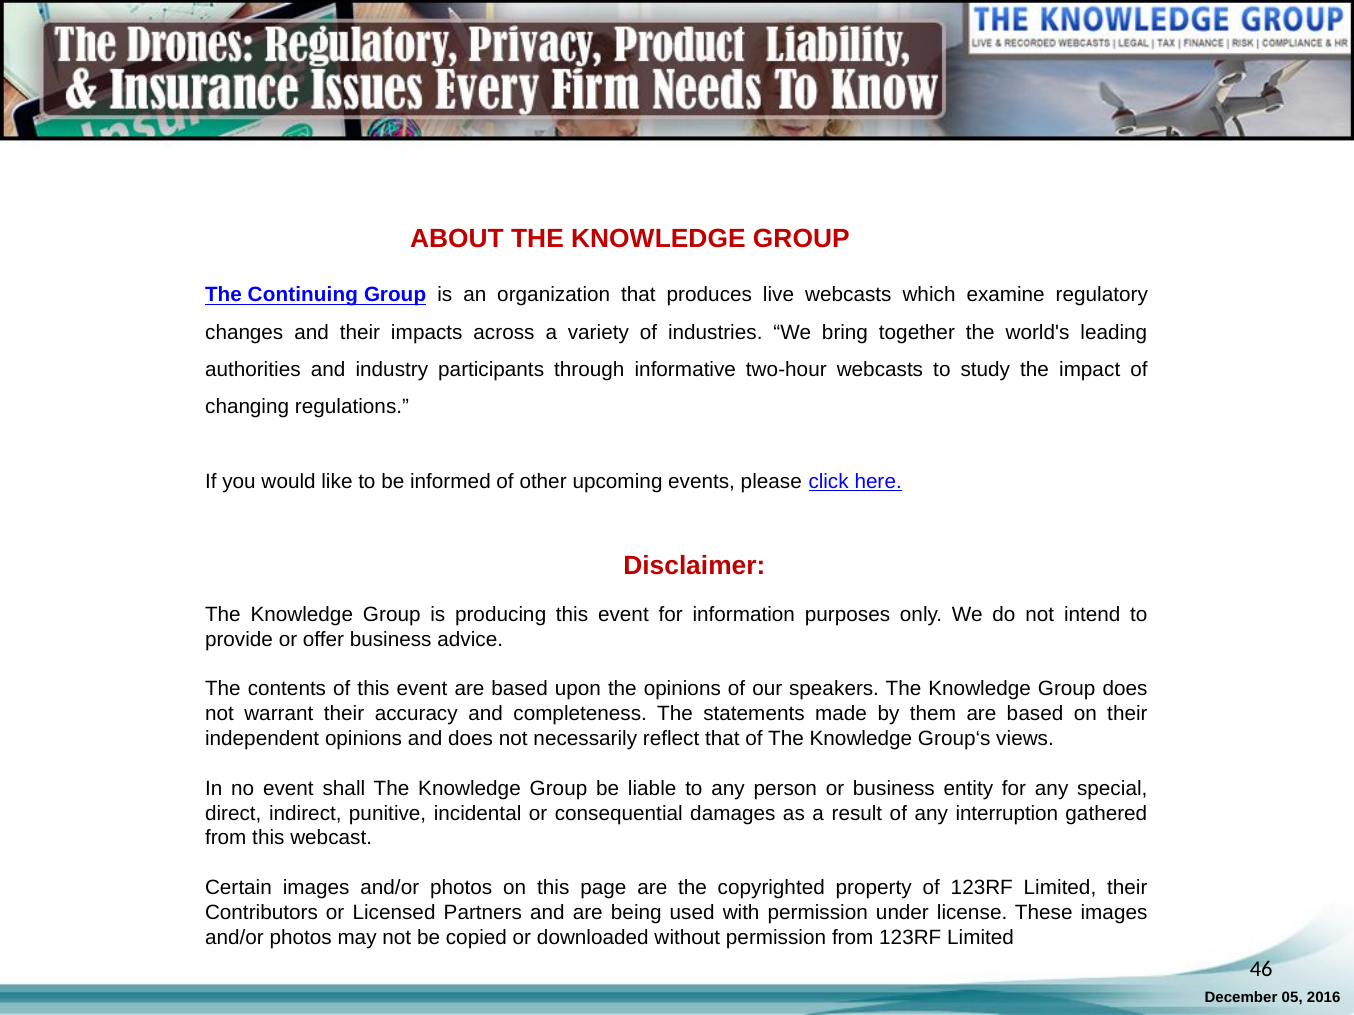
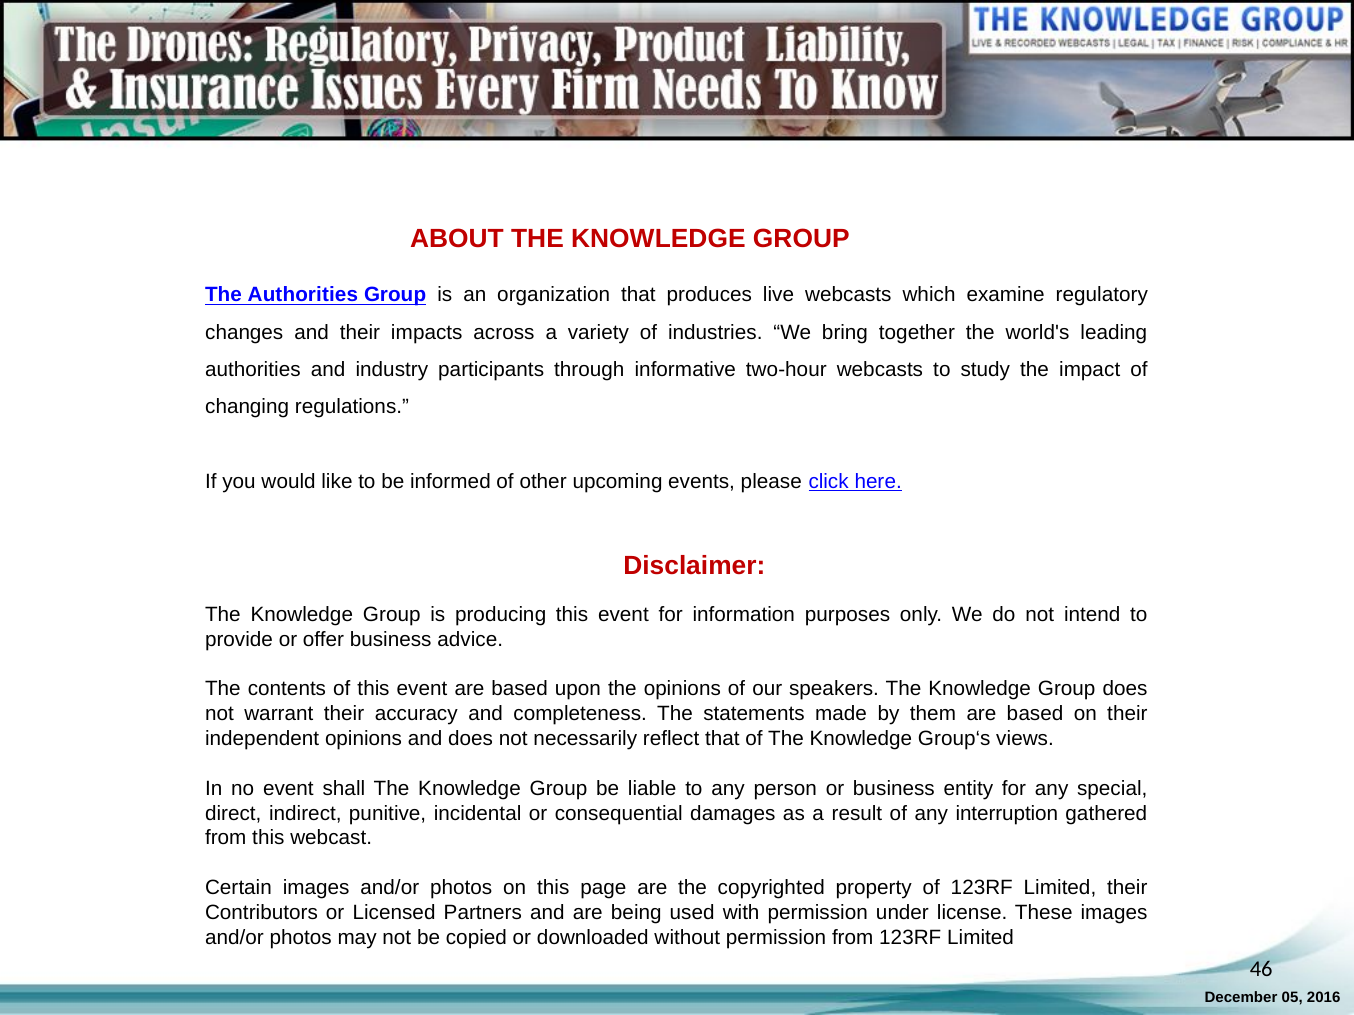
The Continuing: Continuing -> Authorities
